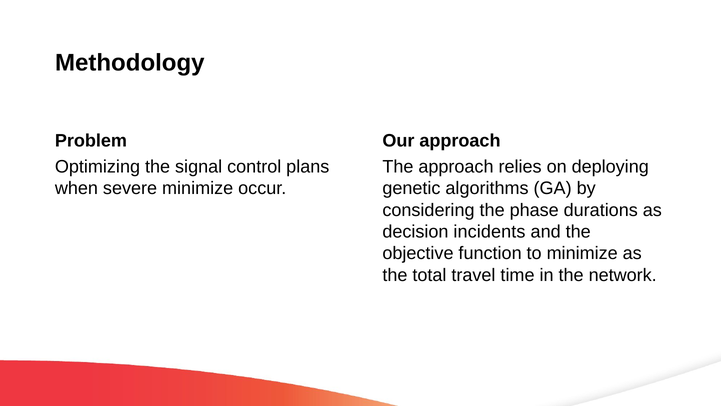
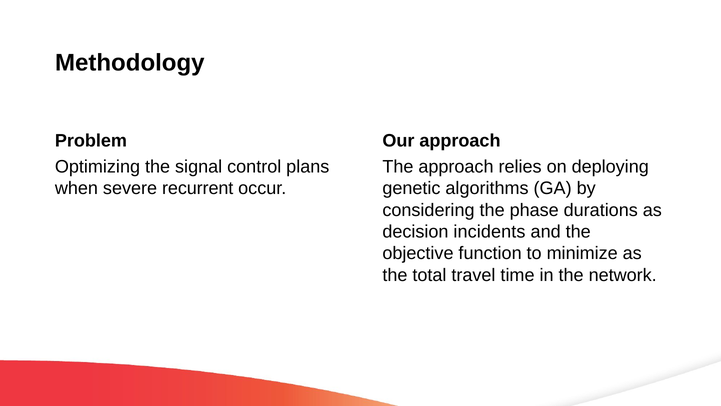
severe minimize: minimize -> recurrent
